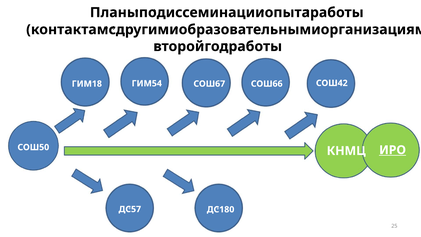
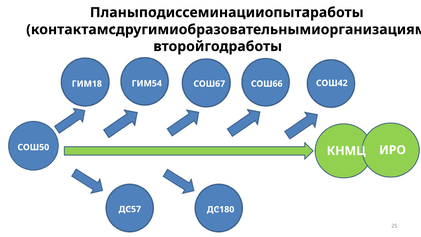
ИРО underline: present -> none
